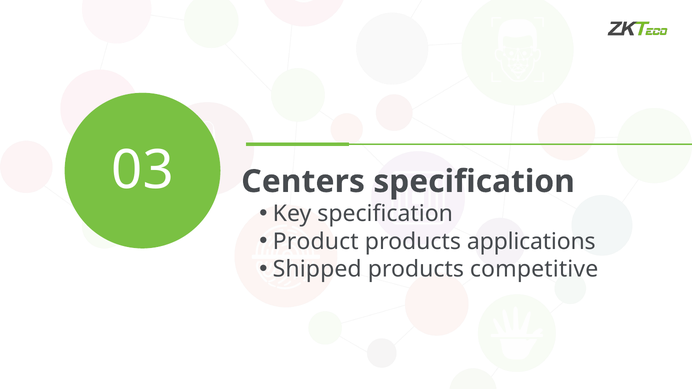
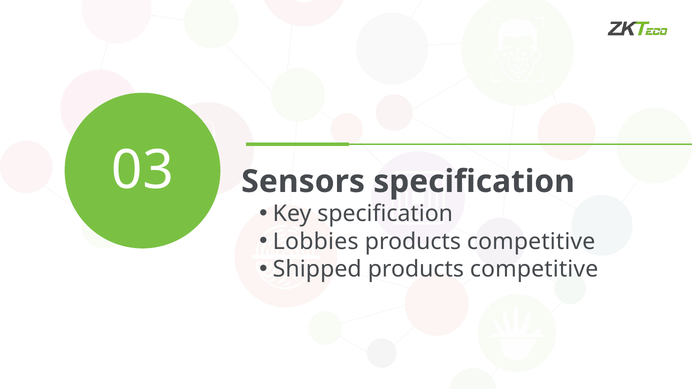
Centers: Centers -> Sensors
Product: Product -> Lobbies
applications at (531, 242): applications -> competitive
